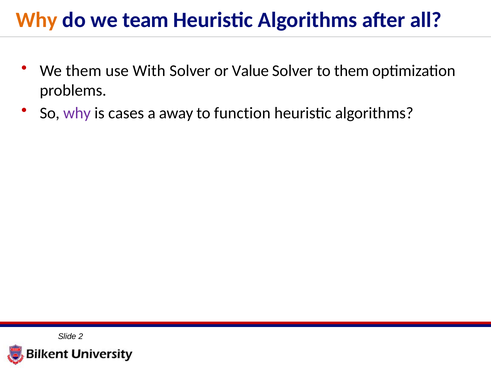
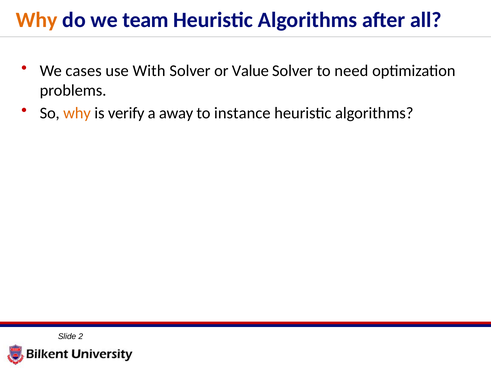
We them: them -> cases
to them: them -> need
why at (77, 113) colour: purple -> orange
cases: cases -> verify
function: function -> instance
